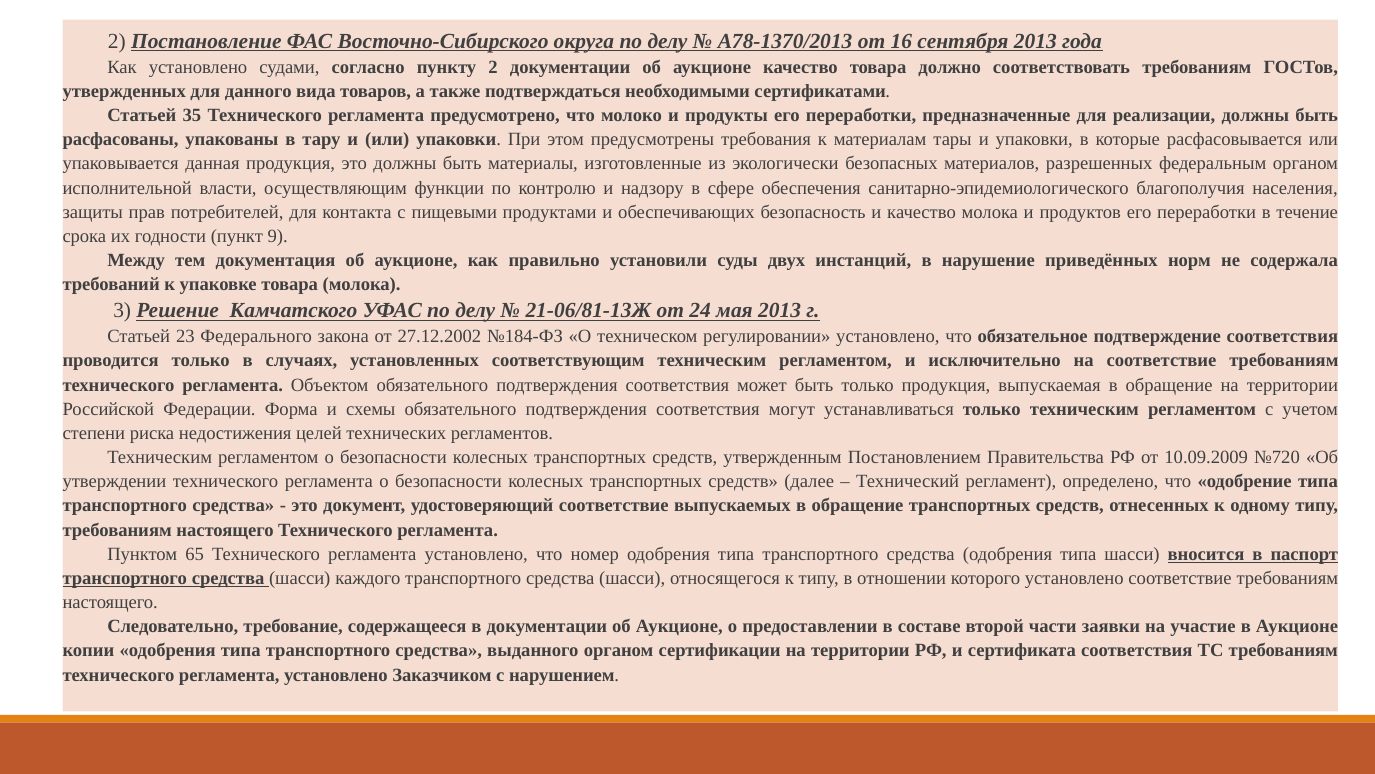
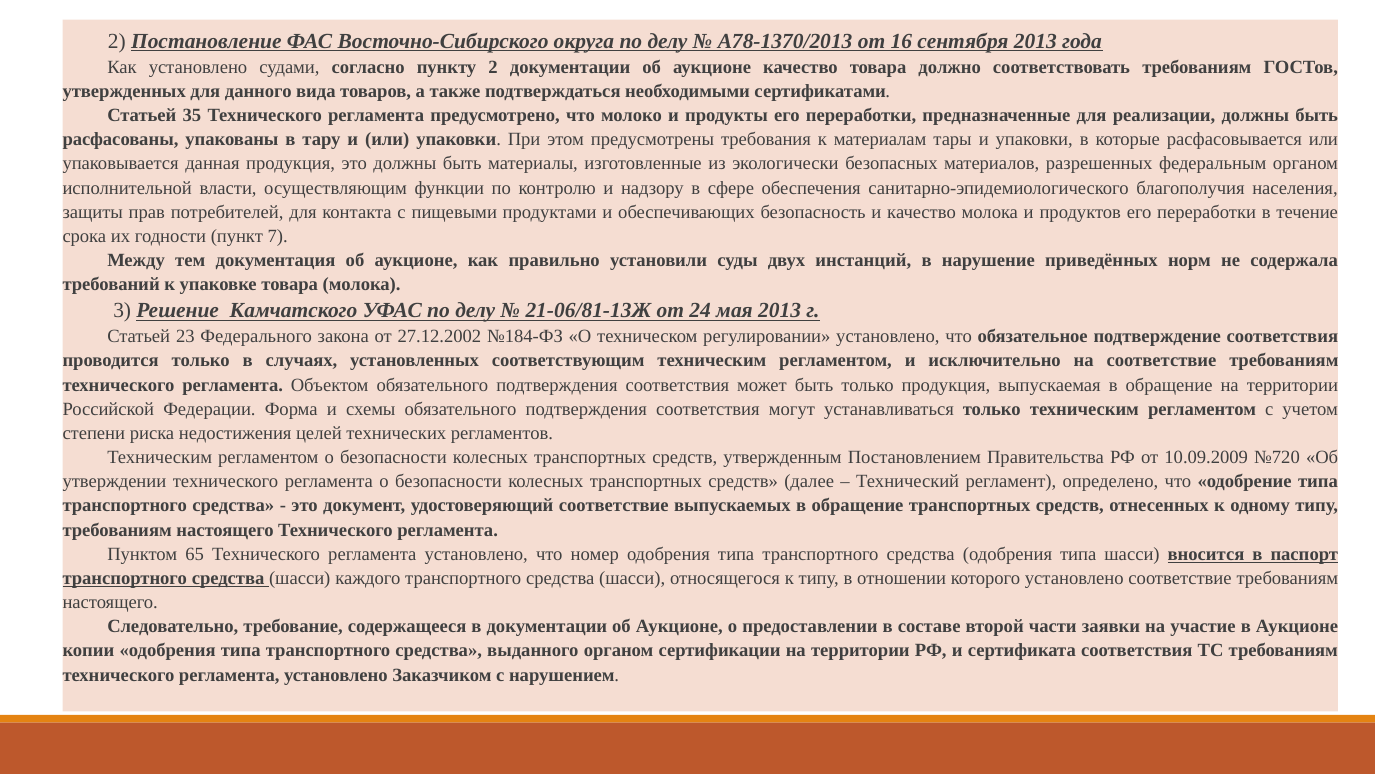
9: 9 -> 7
